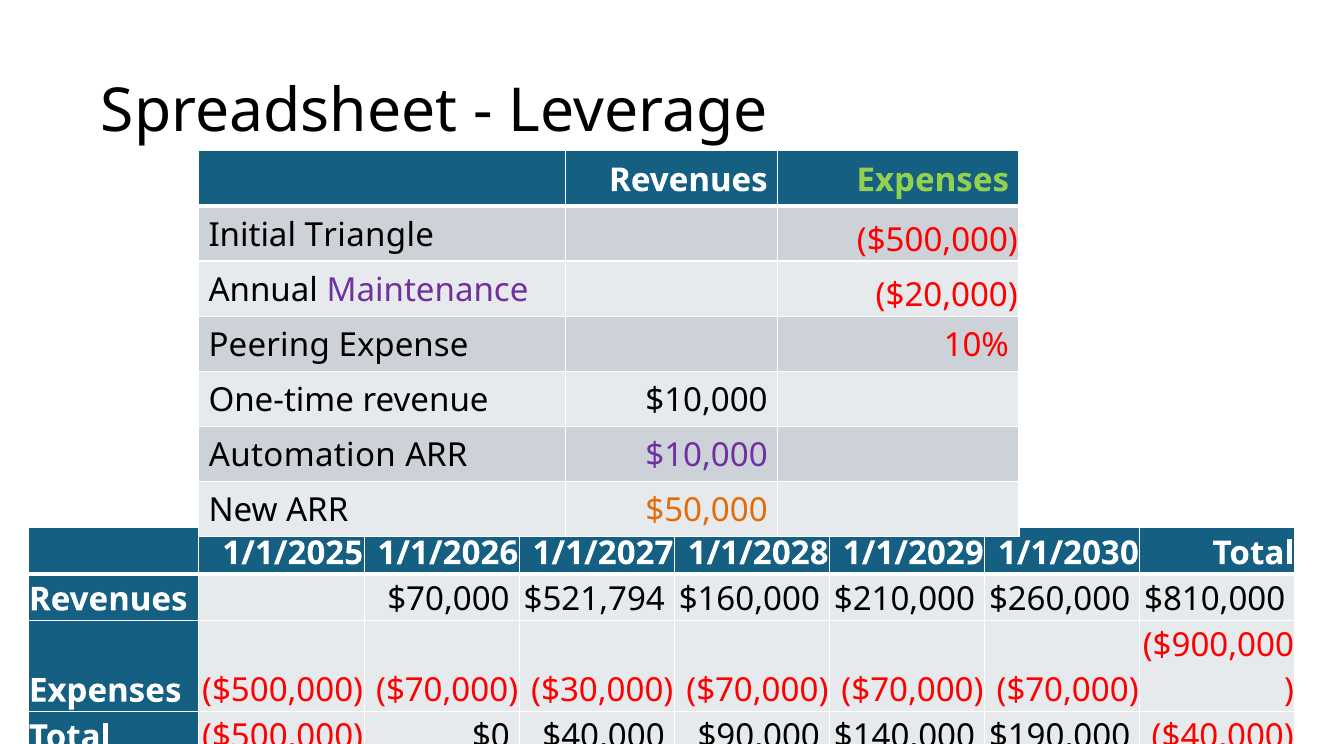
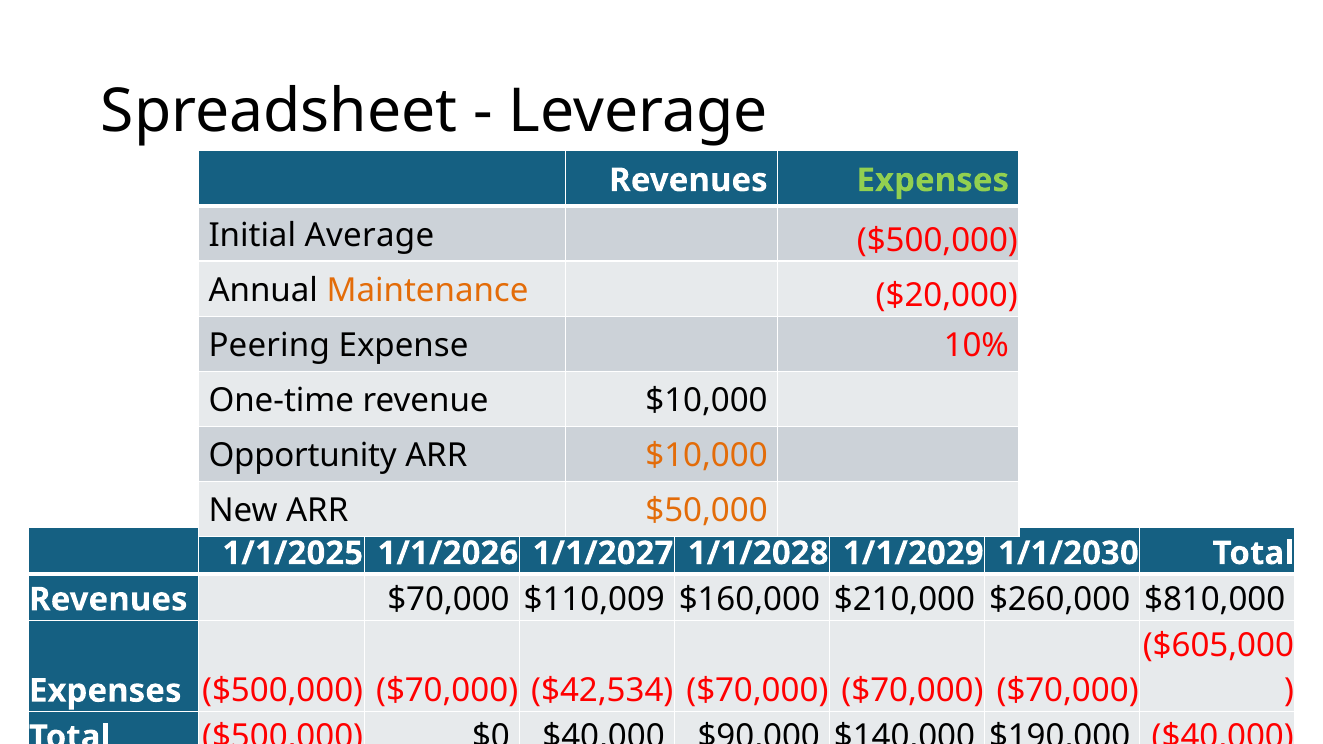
Triangle: Triangle -> Average
Maintenance colour: purple -> orange
Automation: Automation -> Opportunity
$10,000 at (707, 456) colour: purple -> orange
$521,794: $521,794 -> $110,009
$900,000: $900,000 -> $605,000
$30,000: $30,000 -> $42,534
